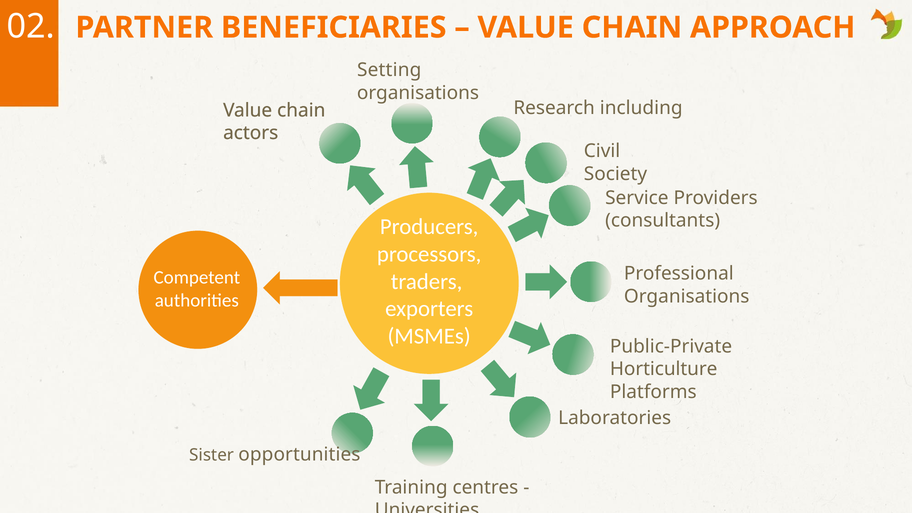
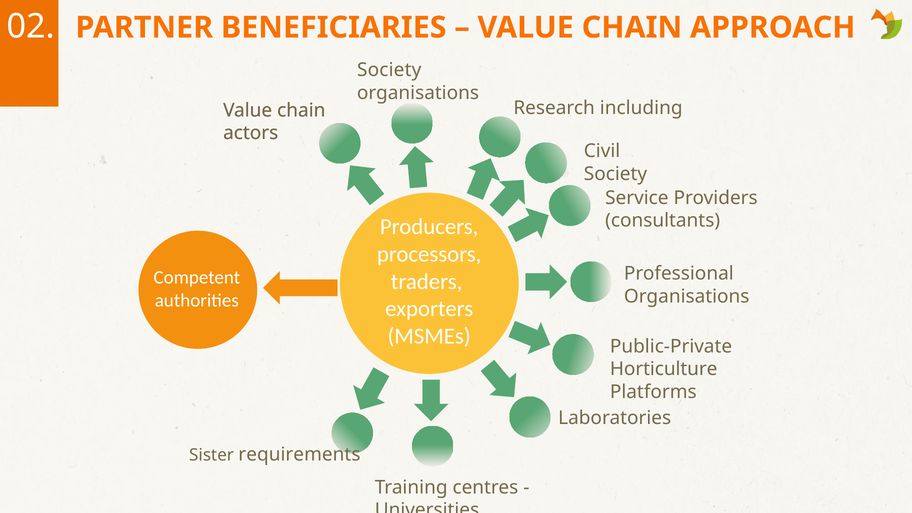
Setting at (389, 70): Setting -> Society
opportunities: opportunities -> requirements
